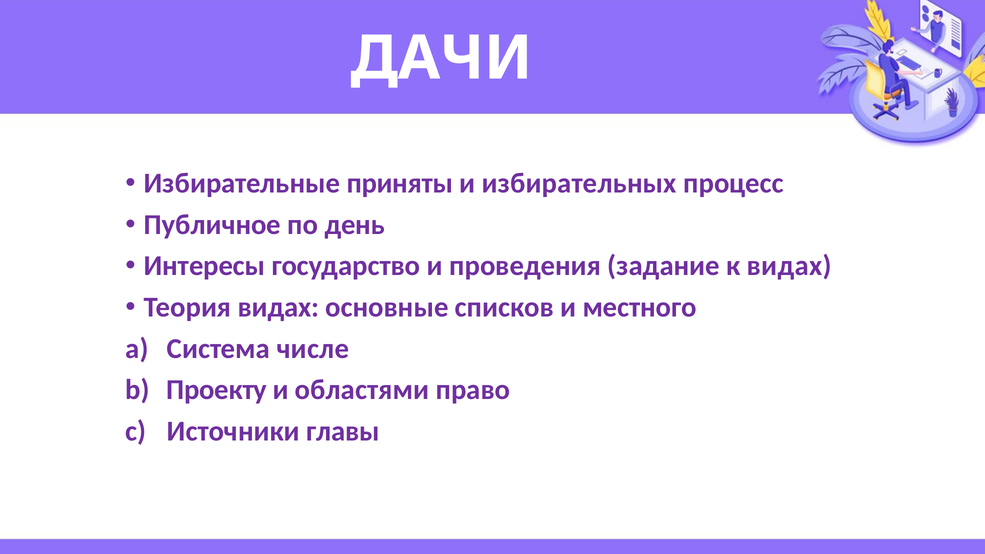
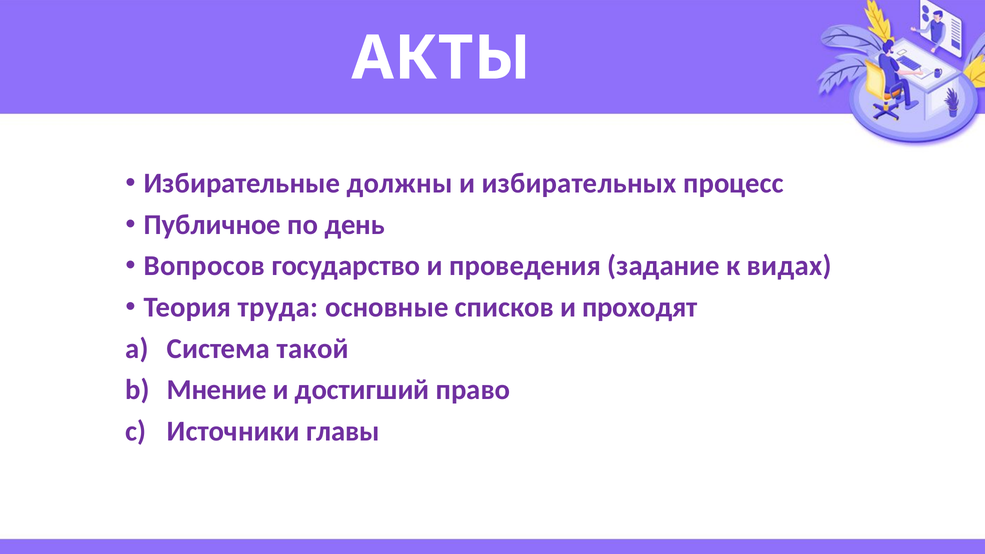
ДАЧИ: ДАЧИ -> АКТЫ
приняты: приняты -> должны
Интересы: Интересы -> Вопросов
Теория видах: видах -> труда
местного: местного -> проходят
числе: числе -> такой
Проекту: Проекту -> Мнение
областями: областями -> достигший
